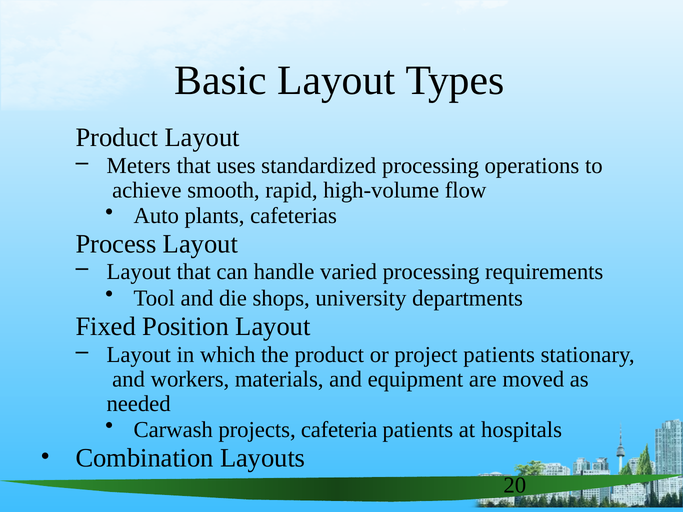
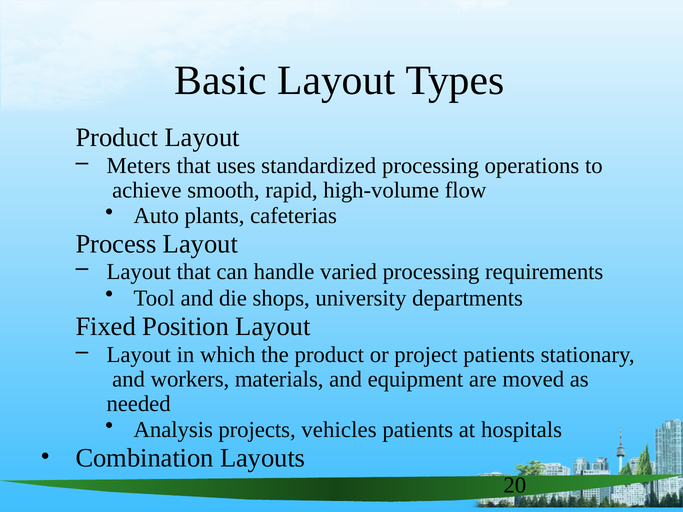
Carwash: Carwash -> Analysis
cafeteria: cafeteria -> vehicles
